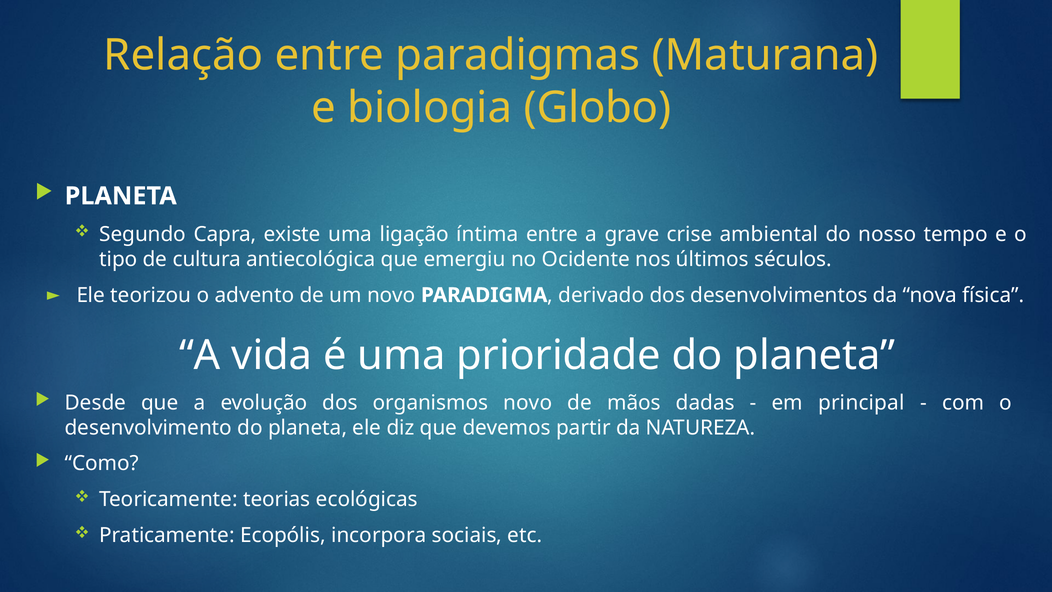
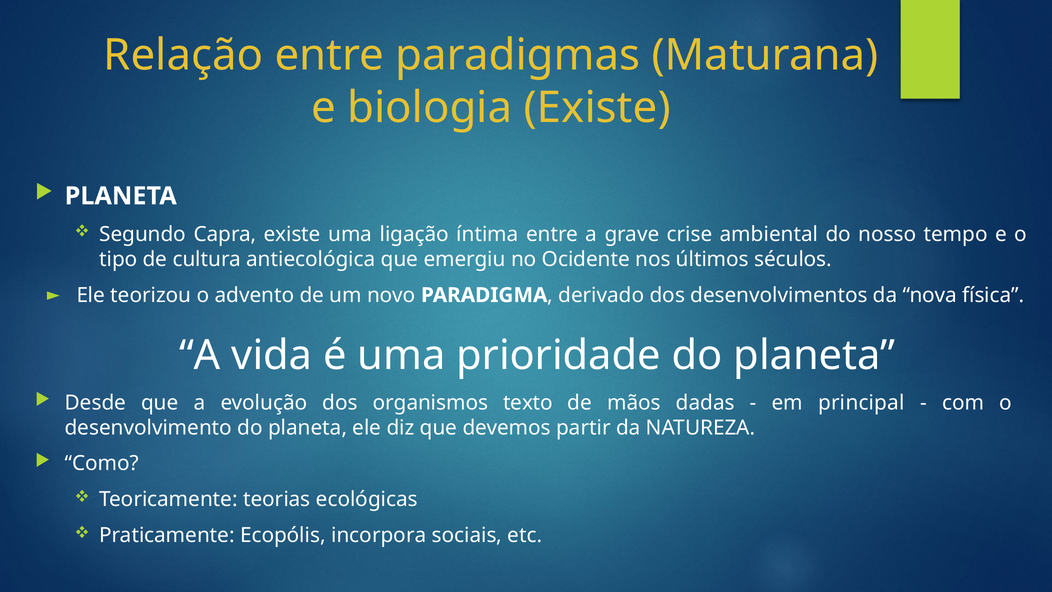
biologia Globo: Globo -> Existe
organismos novo: novo -> texto
